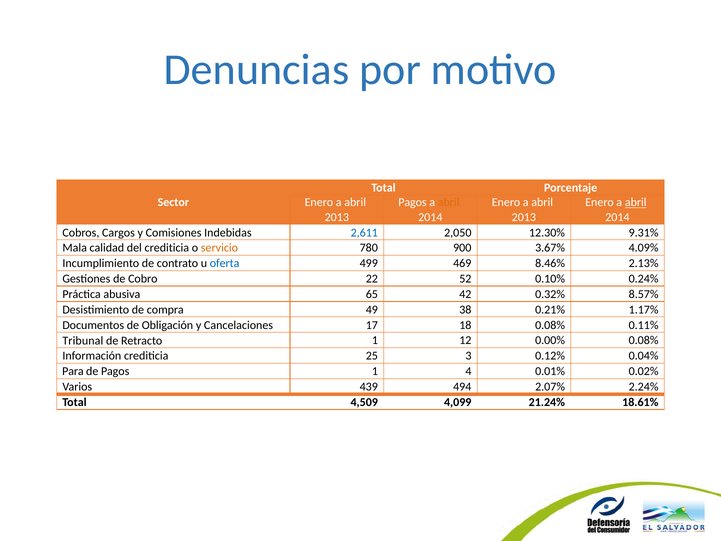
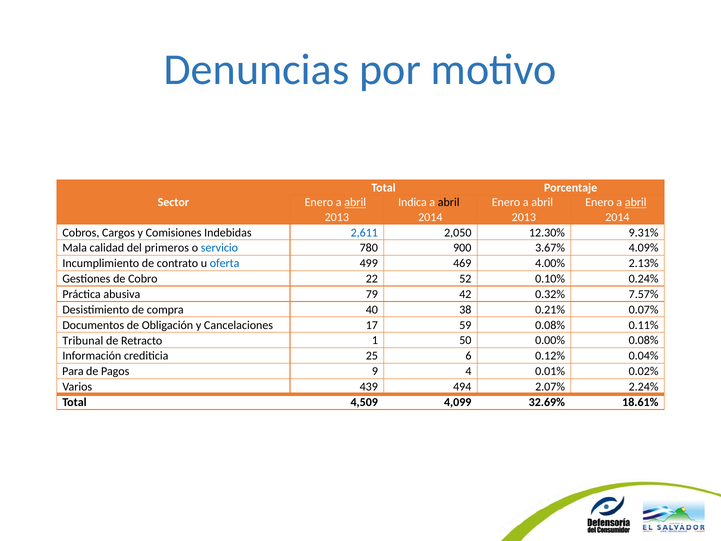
abril at (355, 202) underline: none -> present
Pagos at (412, 202): Pagos -> Indica
abril at (449, 202) colour: orange -> black
del crediticia: crediticia -> primeros
servicio colour: orange -> blue
8.46%: 8.46% -> 4.00%
65: 65 -> 79
8.57%: 8.57% -> 7.57%
49: 49 -> 40
1.17%: 1.17% -> 0.07%
18: 18 -> 59
12: 12 -> 50
3: 3 -> 6
Pagos 1: 1 -> 9
21.24%: 21.24% -> 32.69%
